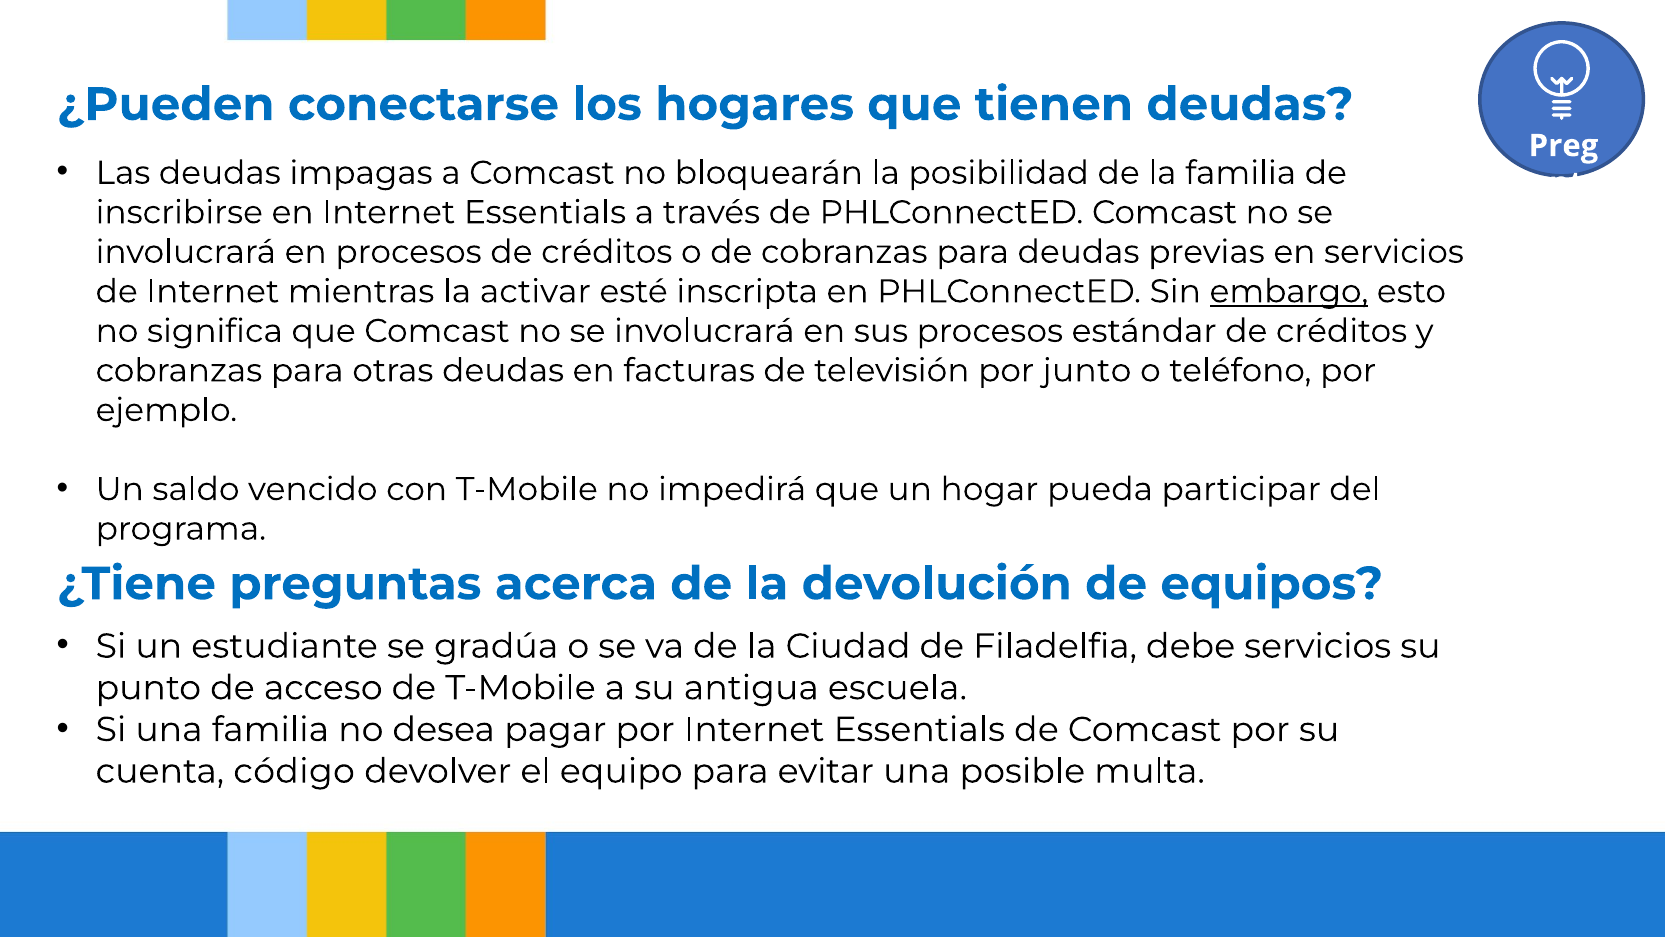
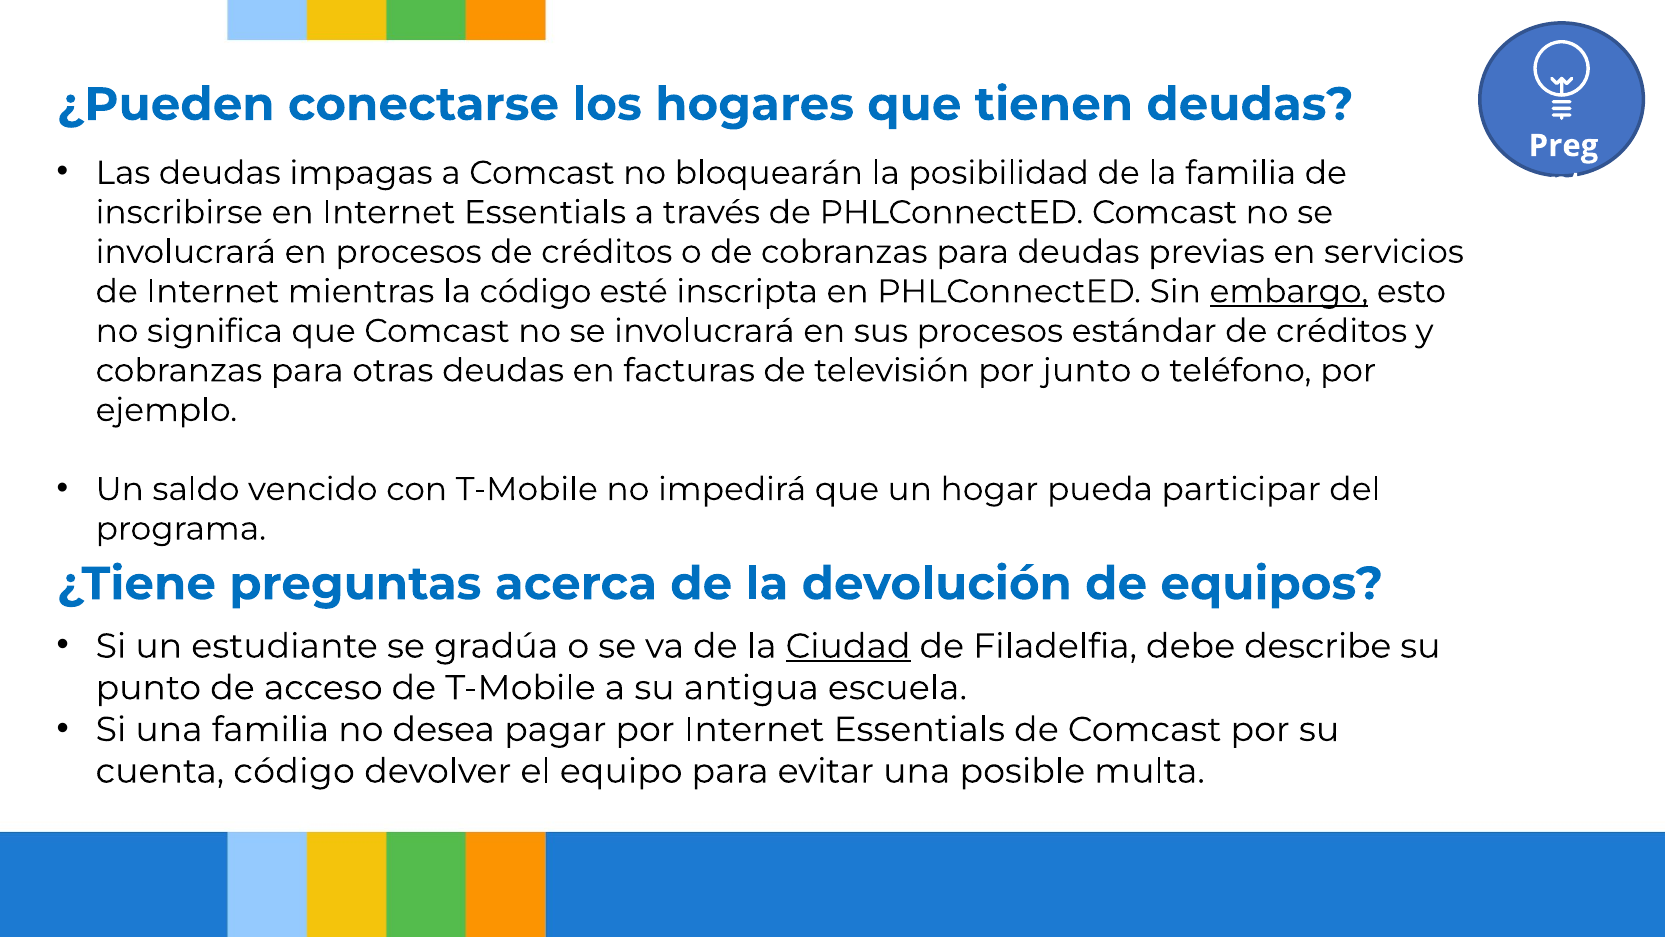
la activar: activar -> código
Ciudad underline: none -> present
debe servicios: servicios -> describe
